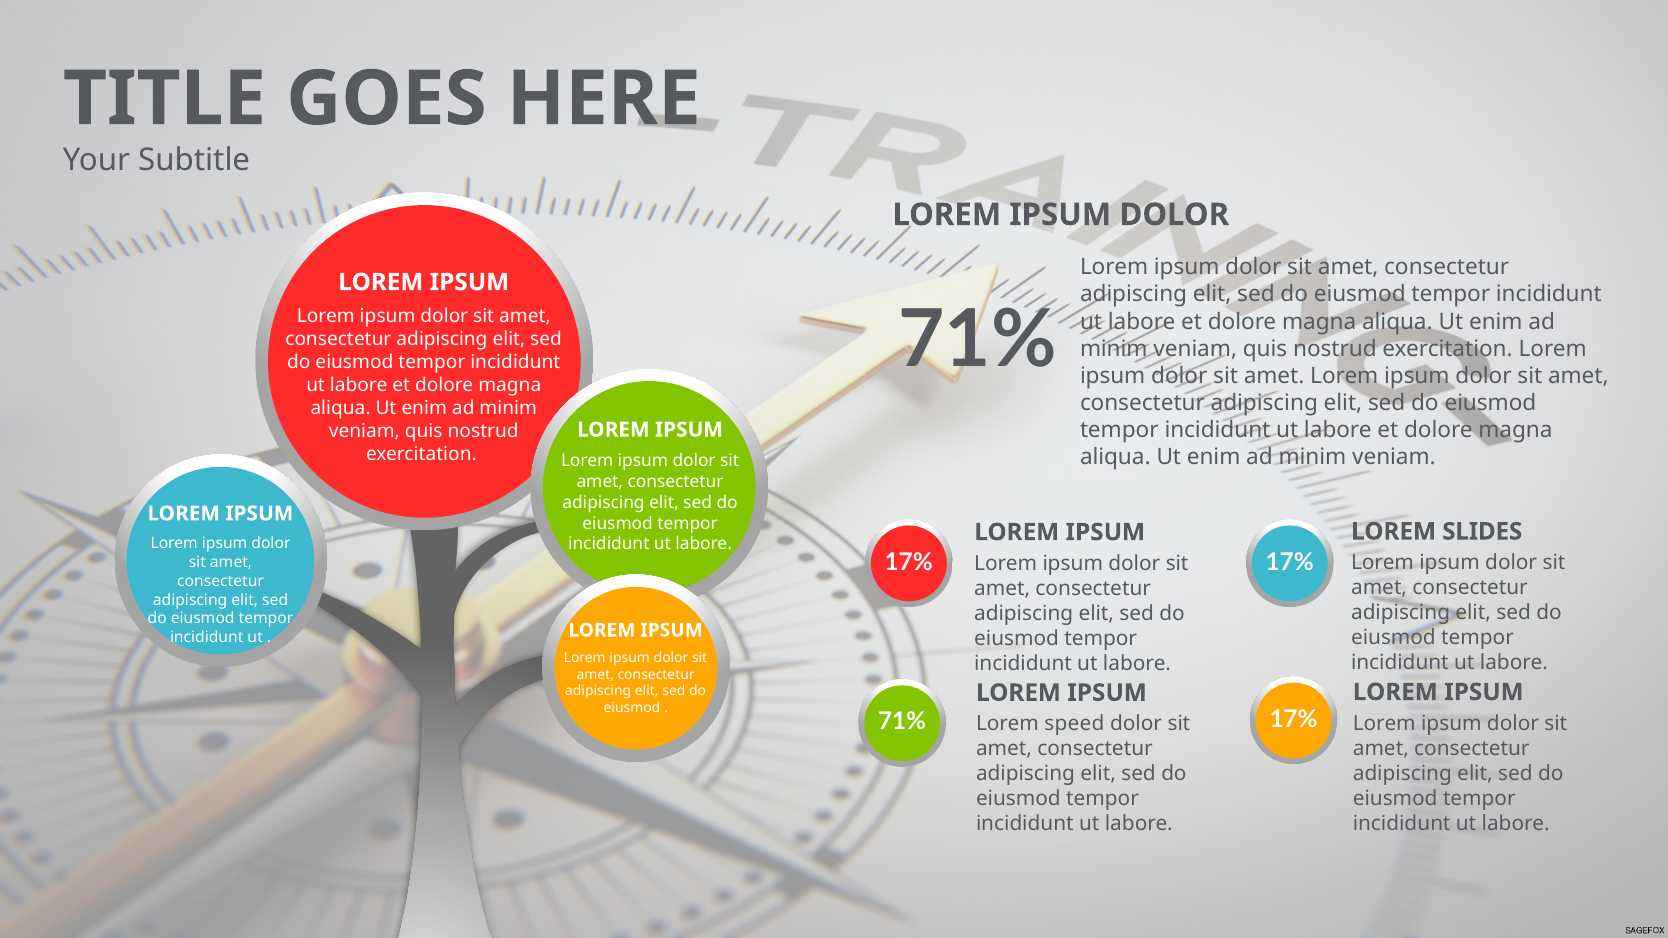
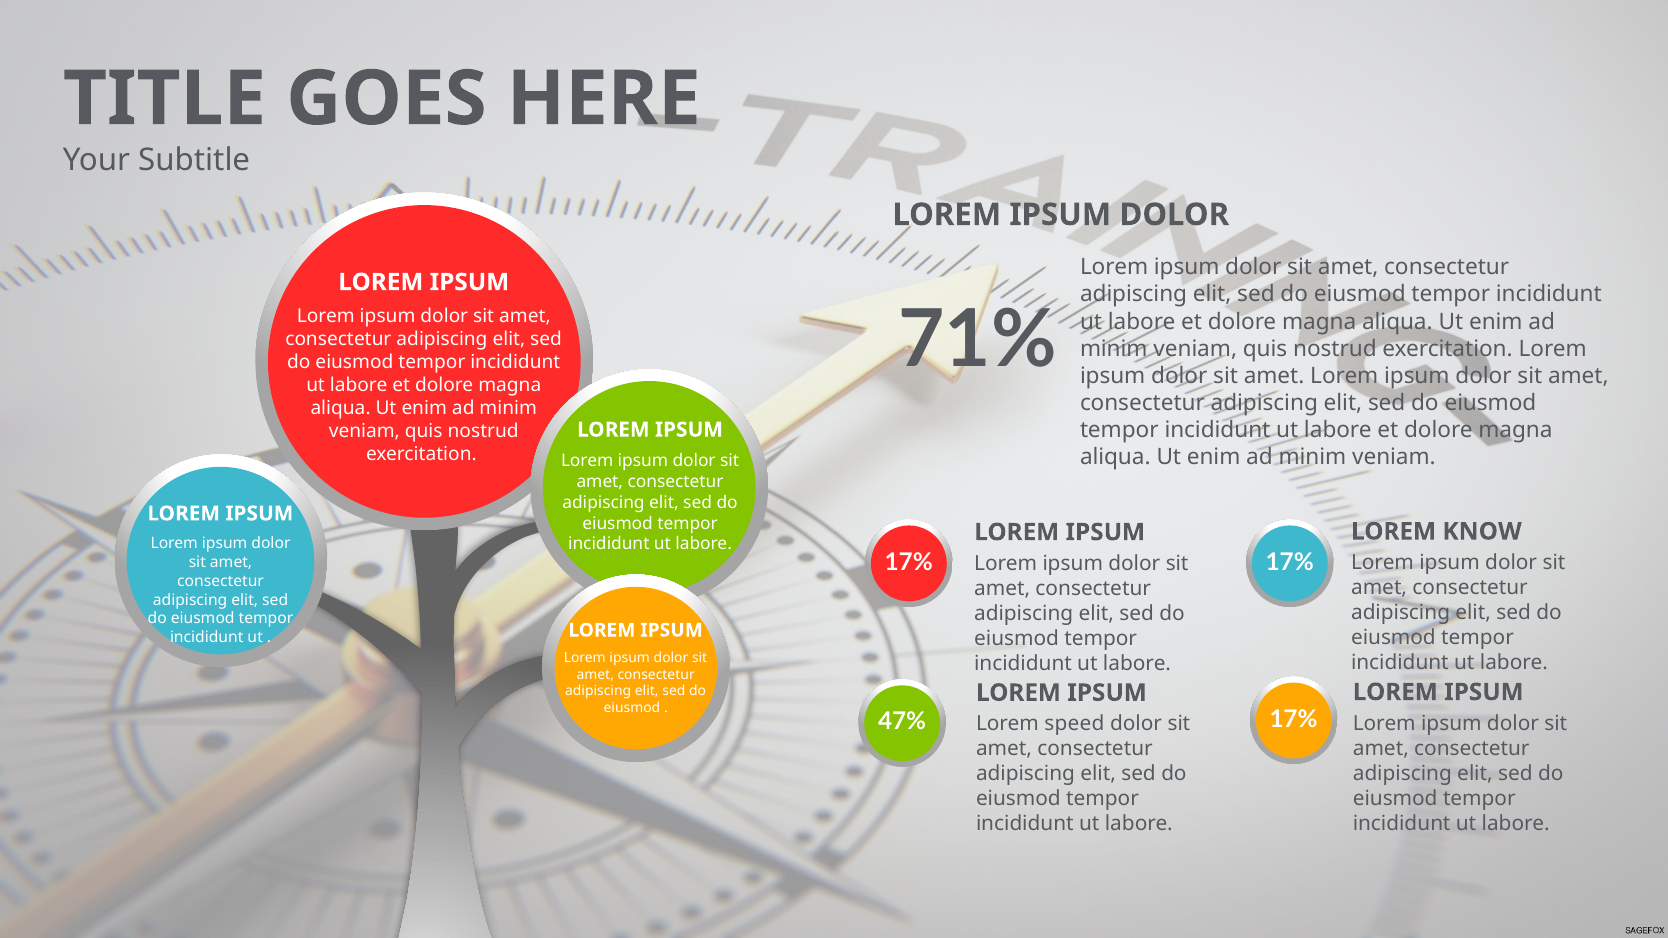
SLIDES: SLIDES -> KNOW
71% at (902, 722): 71% -> 47%
